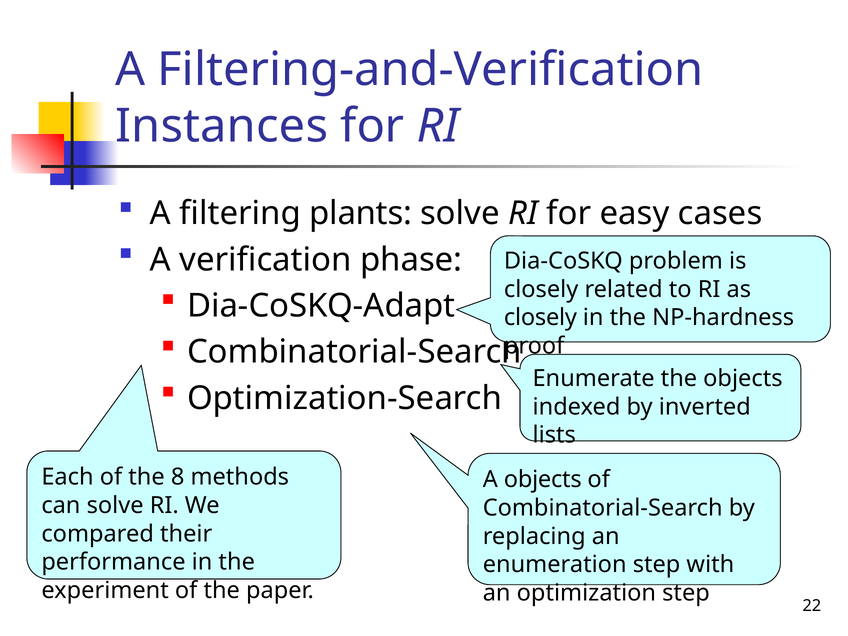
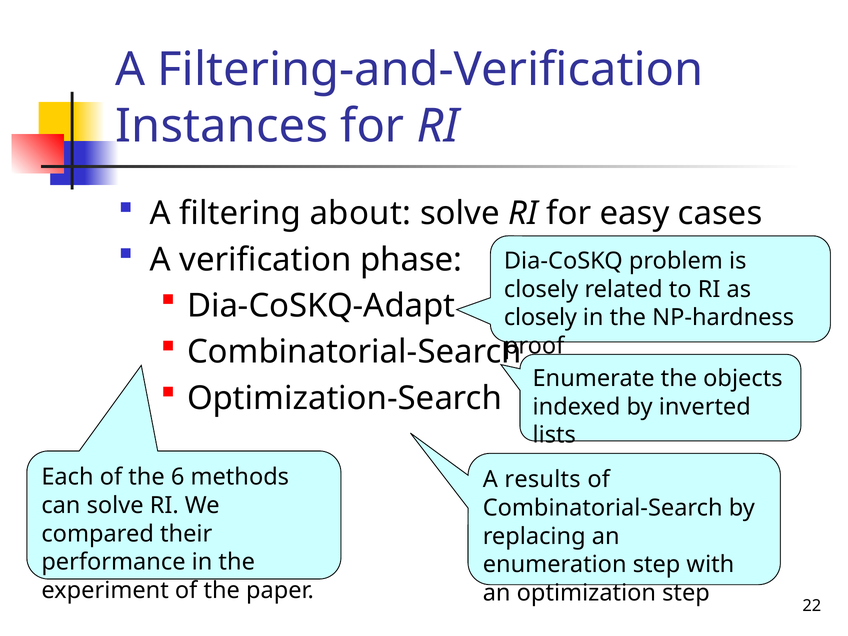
plants: plants -> about
8: 8 -> 6
A objects: objects -> results
